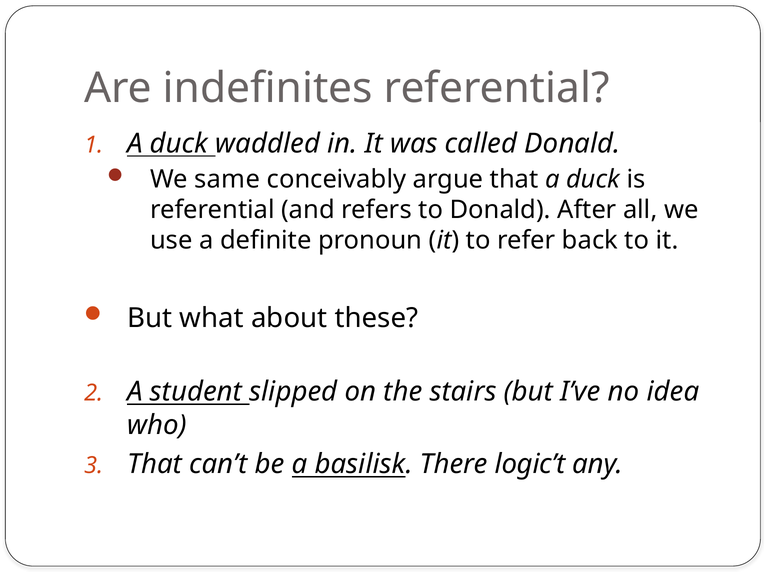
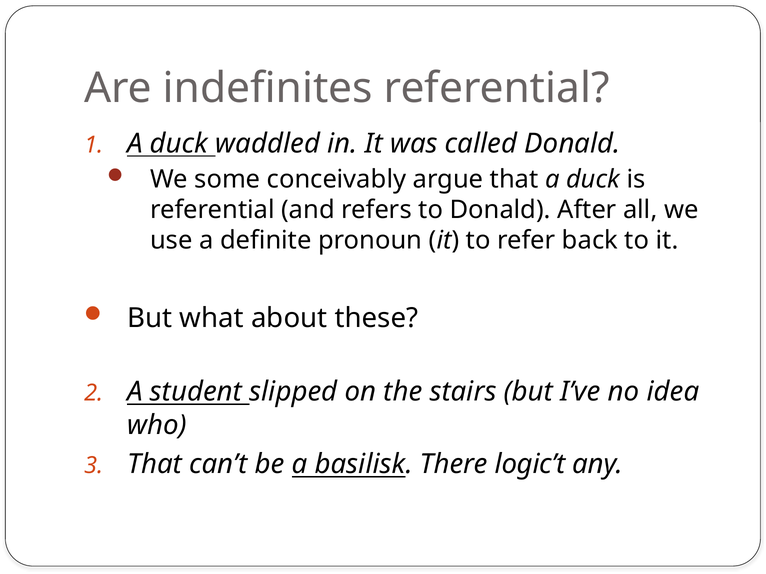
same: same -> some
